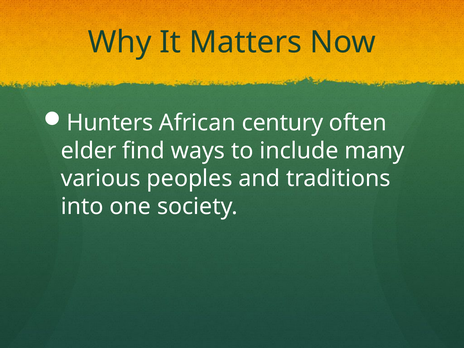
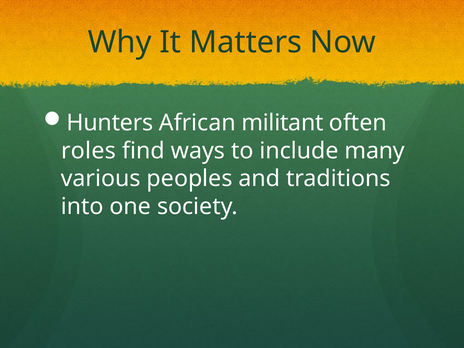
century: century -> militant
elder: elder -> roles
